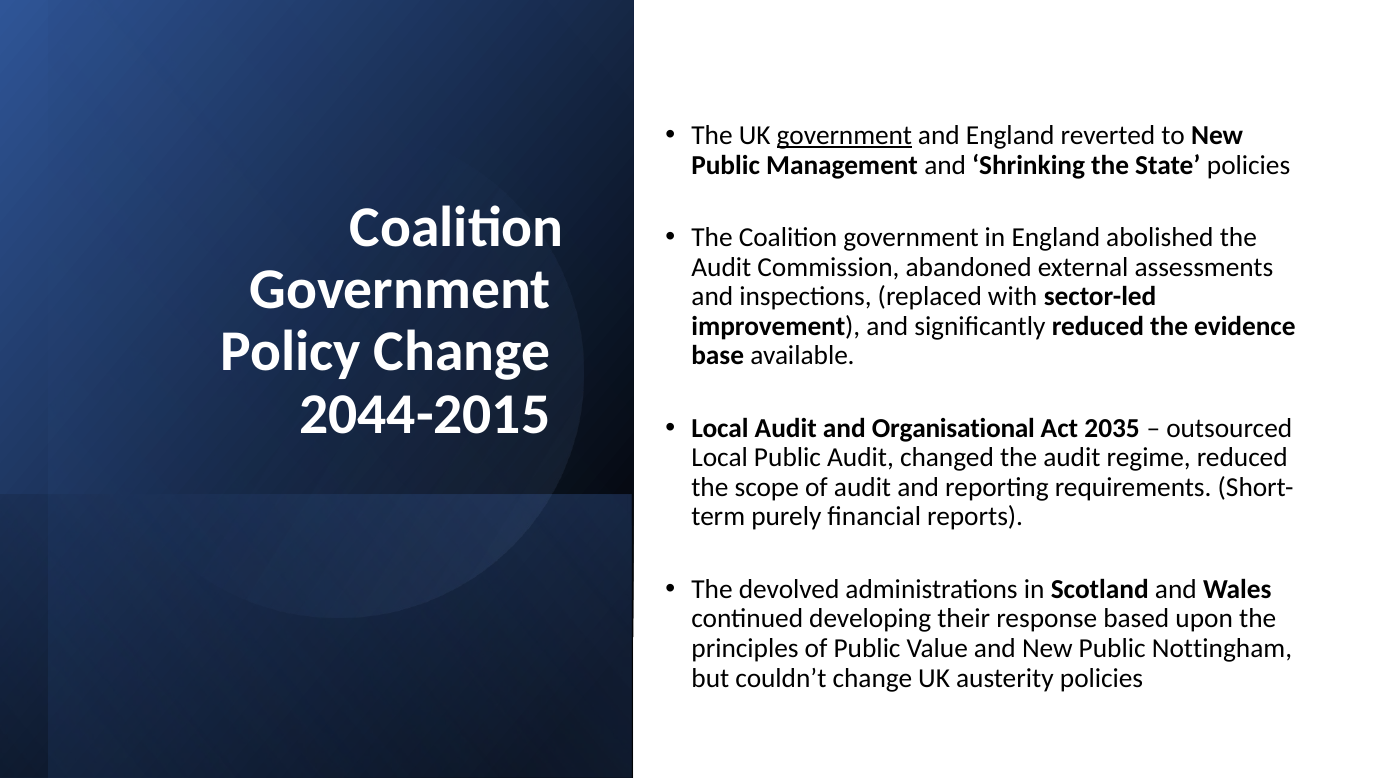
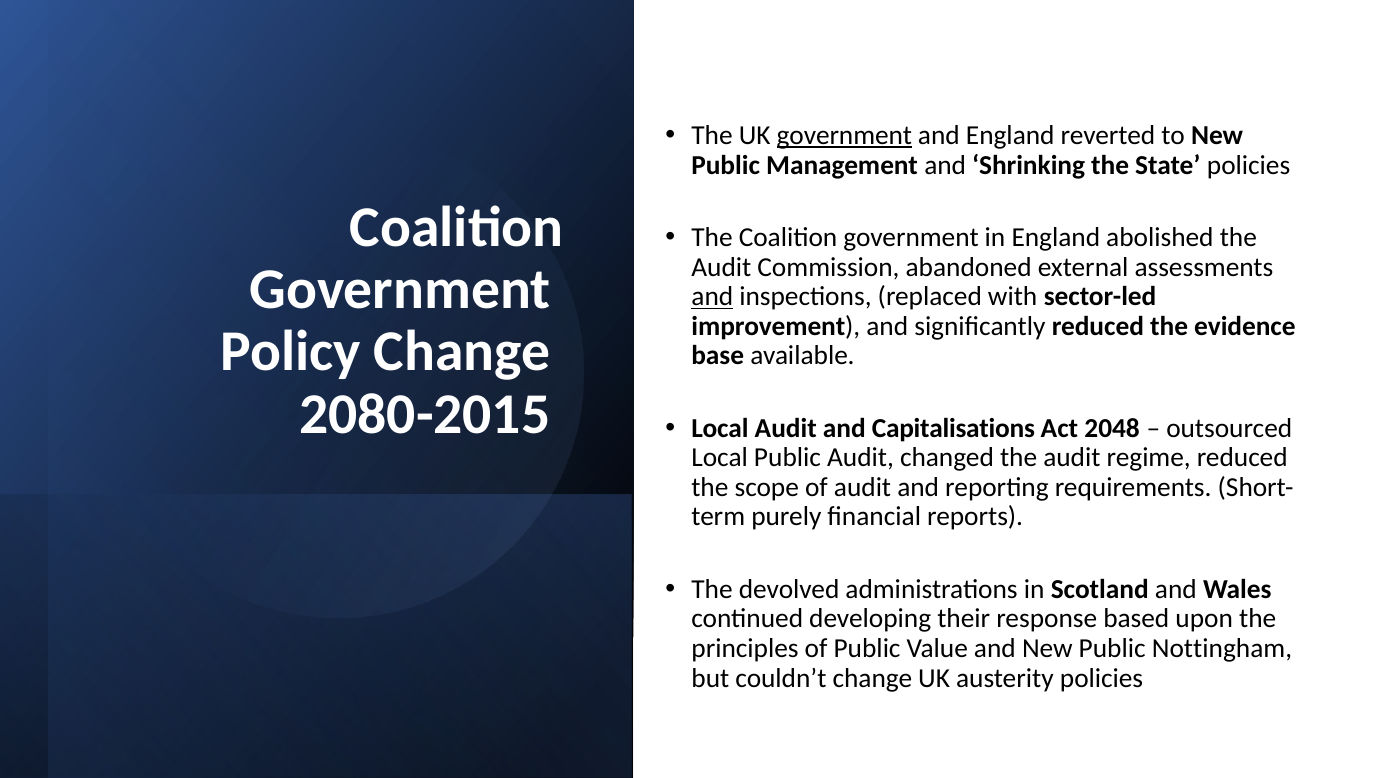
and at (712, 297) underline: none -> present
2044-2015: 2044-2015 -> 2080-2015
Organisational: Organisational -> Capitalisations
2035: 2035 -> 2048
